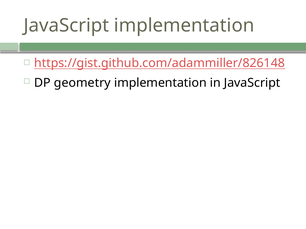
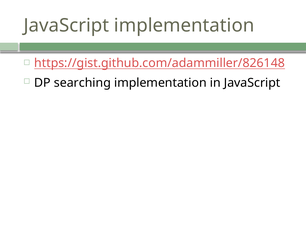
geometry: geometry -> searching
